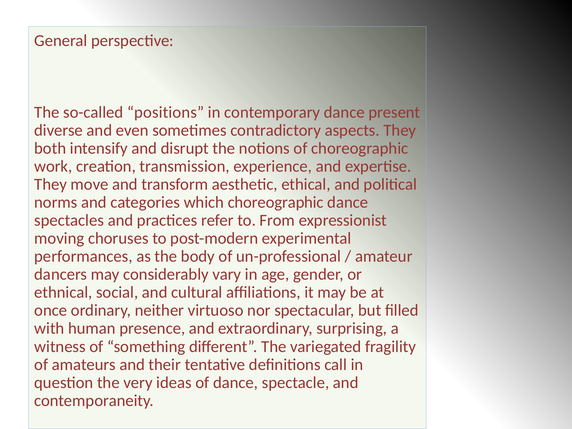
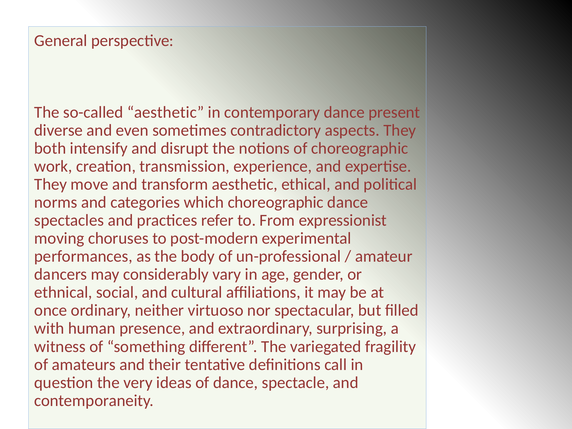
so-called positions: positions -> aesthetic
